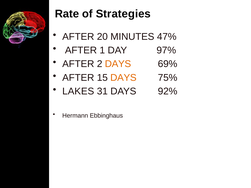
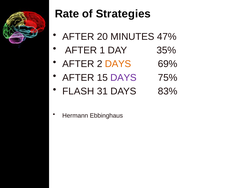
97%: 97% -> 35%
DAYS at (123, 78) colour: orange -> purple
LAKES: LAKES -> FLASH
92%: 92% -> 83%
